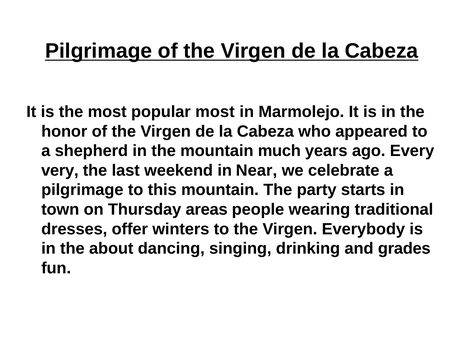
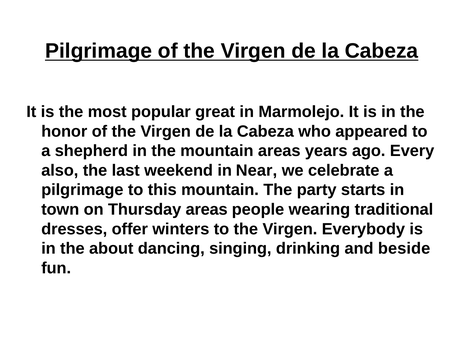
popular most: most -> great
mountain much: much -> areas
very: very -> also
grades: grades -> beside
